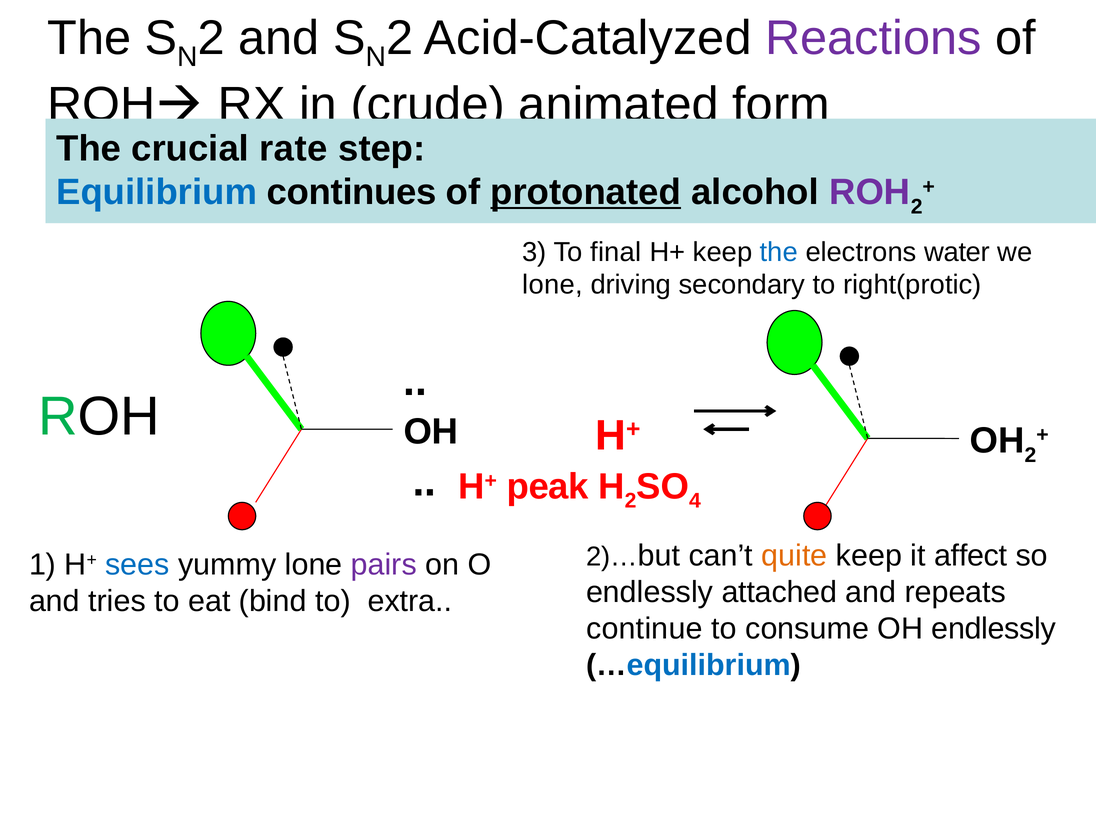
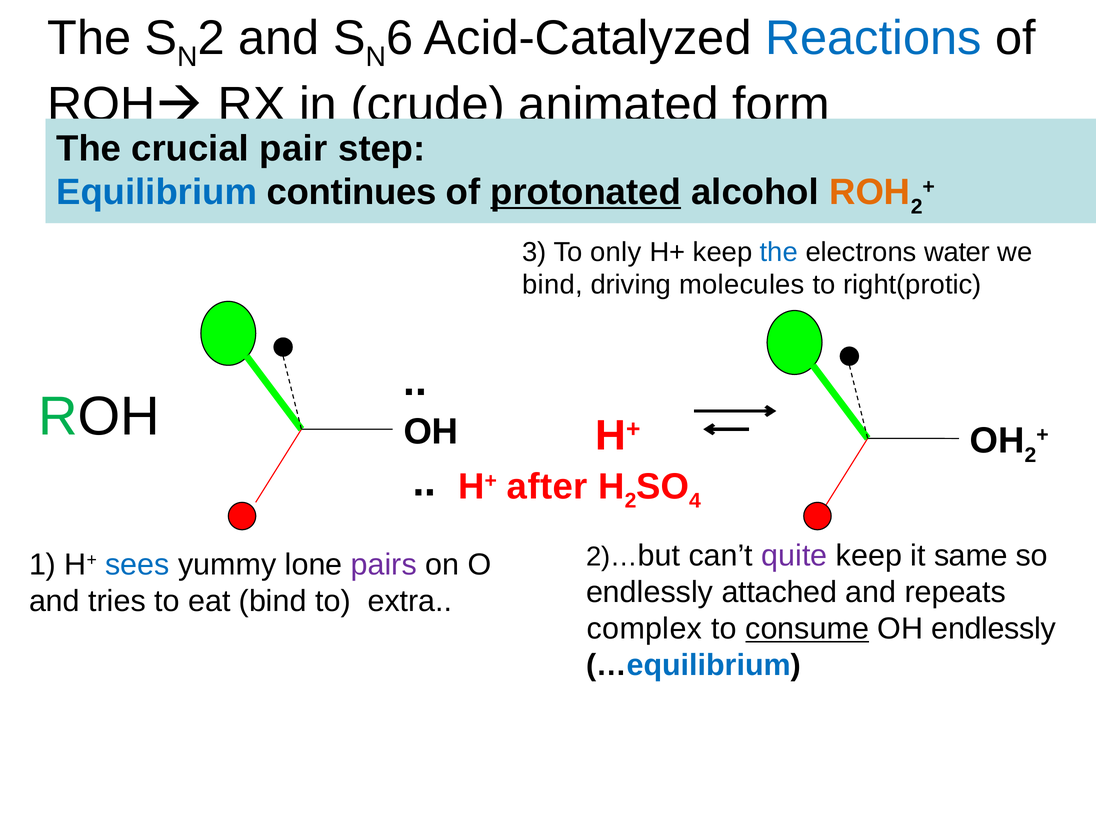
2 at (400, 38): 2 -> 6
Reactions colour: purple -> blue
rate: rate -> pair
ROH at (870, 192) colour: purple -> orange
final: final -> only
lone at (552, 285): lone -> bind
secondary: secondary -> molecules
peak: peak -> after
quite colour: orange -> purple
affect: affect -> same
continue: continue -> complex
consume underline: none -> present
